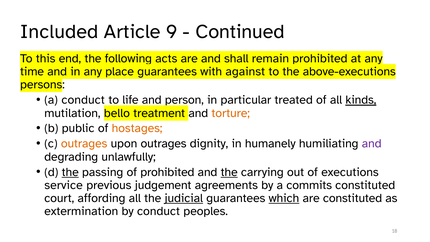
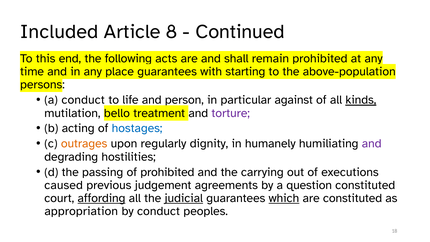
9: 9 -> 8
against: against -> starting
above-executions: above-executions -> above-population
treated: treated -> against
torture colour: orange -> purple
public: public -> acting
hostages colour: orange -> blue
upon outrages: outrages -> regularly
unlawfully: unlawfully -> hostilities
the at (70, 172) underline: present -> none
the at (229, 172) underline: present -> none
service: service -> caused
commits: commits -> question
affording underline: none -> present
extermination: extermination -> appropriation
